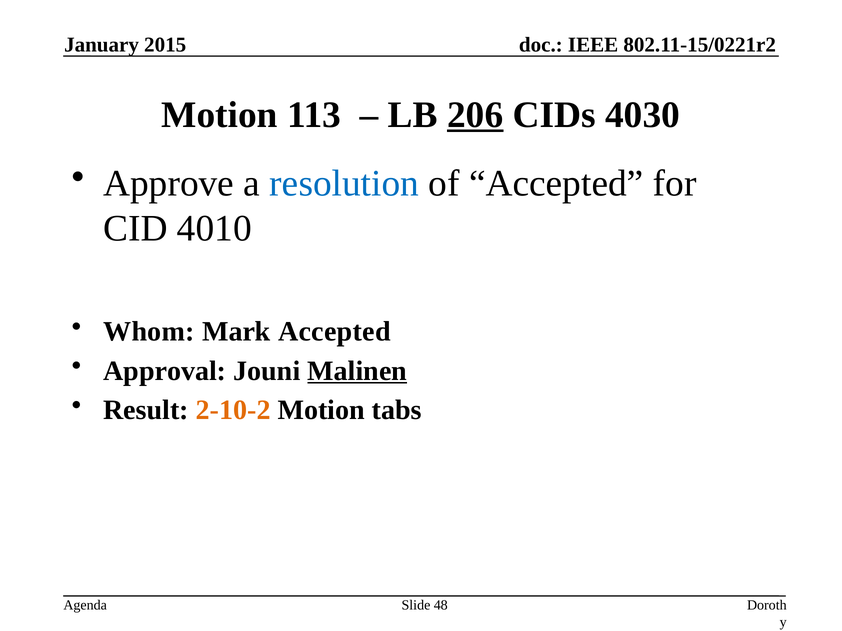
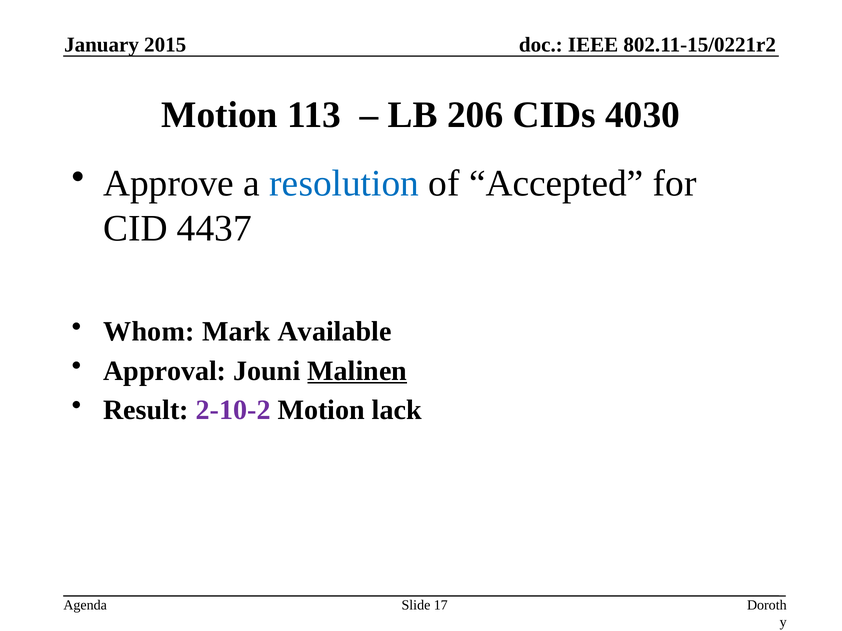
206 underline: present -> none
4010: 4010 -> 4437
Mark Accepted: Accepted -> Available
2-10-2 colour: orange -> purple
tabs: tabs -> lack
48: 48 -> 17
